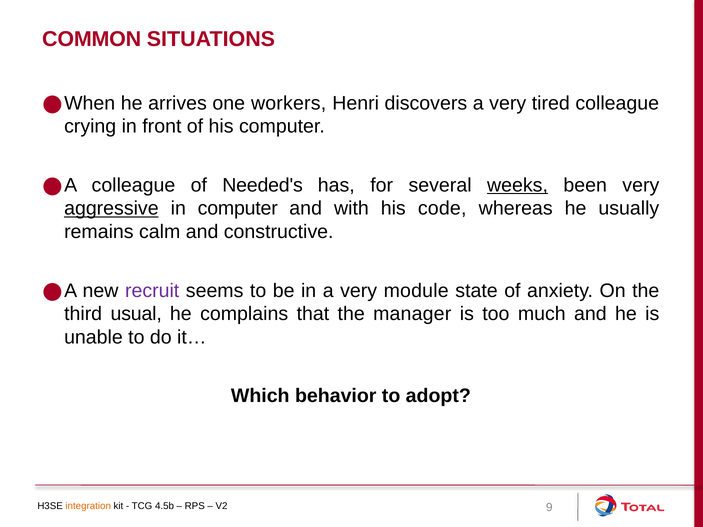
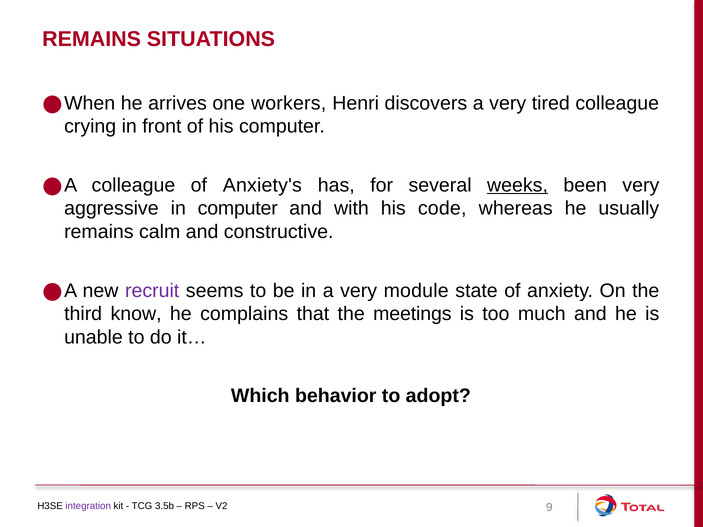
COMMON at (92, 39): COMMON -> REMAINS
Needed's: Needed's -> Anxiety's
aggressive underline: present -> none
usual: usual -> know
manager: manager -> meetings
integration colour: orange -> purple
4.5b: 4.5b -> 3.5b
